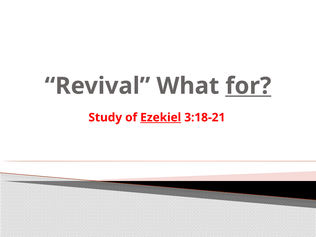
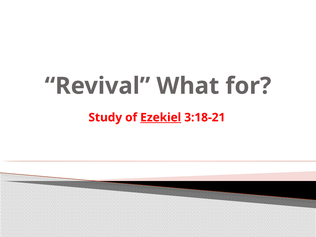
for underline: present -> none
